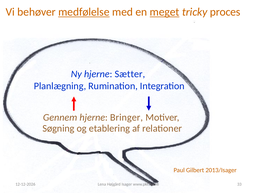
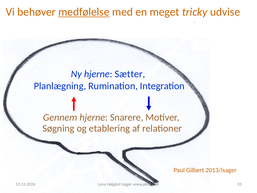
meget underline: present -> none
proces: proces -> udvise
Bringer: Bringer -> Snarere
